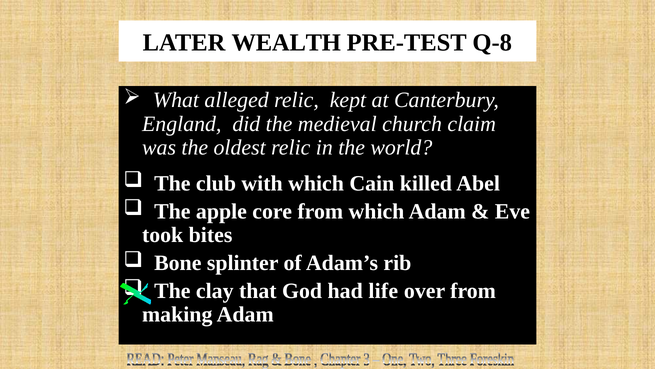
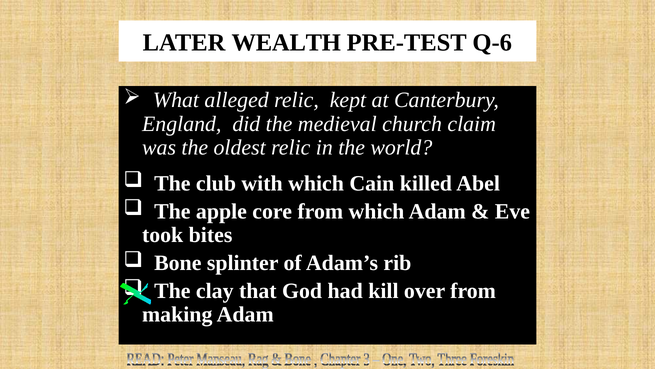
Q-8: Q-8 -> Q-6
life: life -> kill
